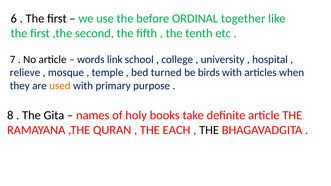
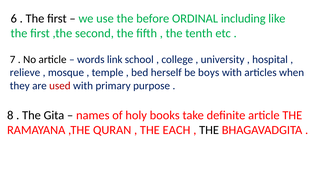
together: together -> including
turned: turned -> herself
birds: birds -> boys
used colour: orange -> red
